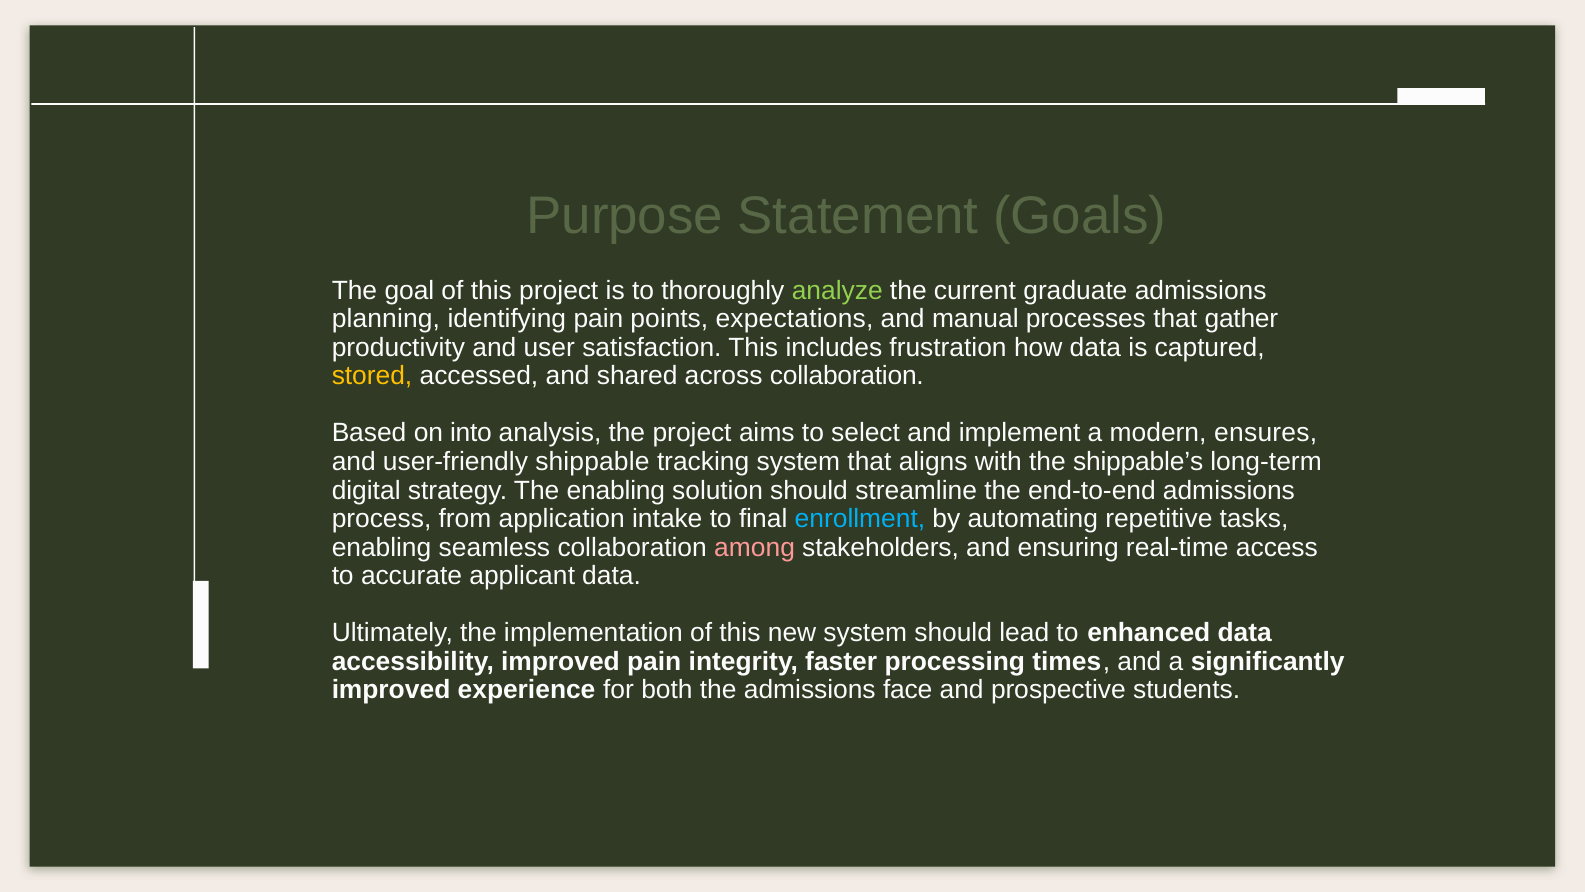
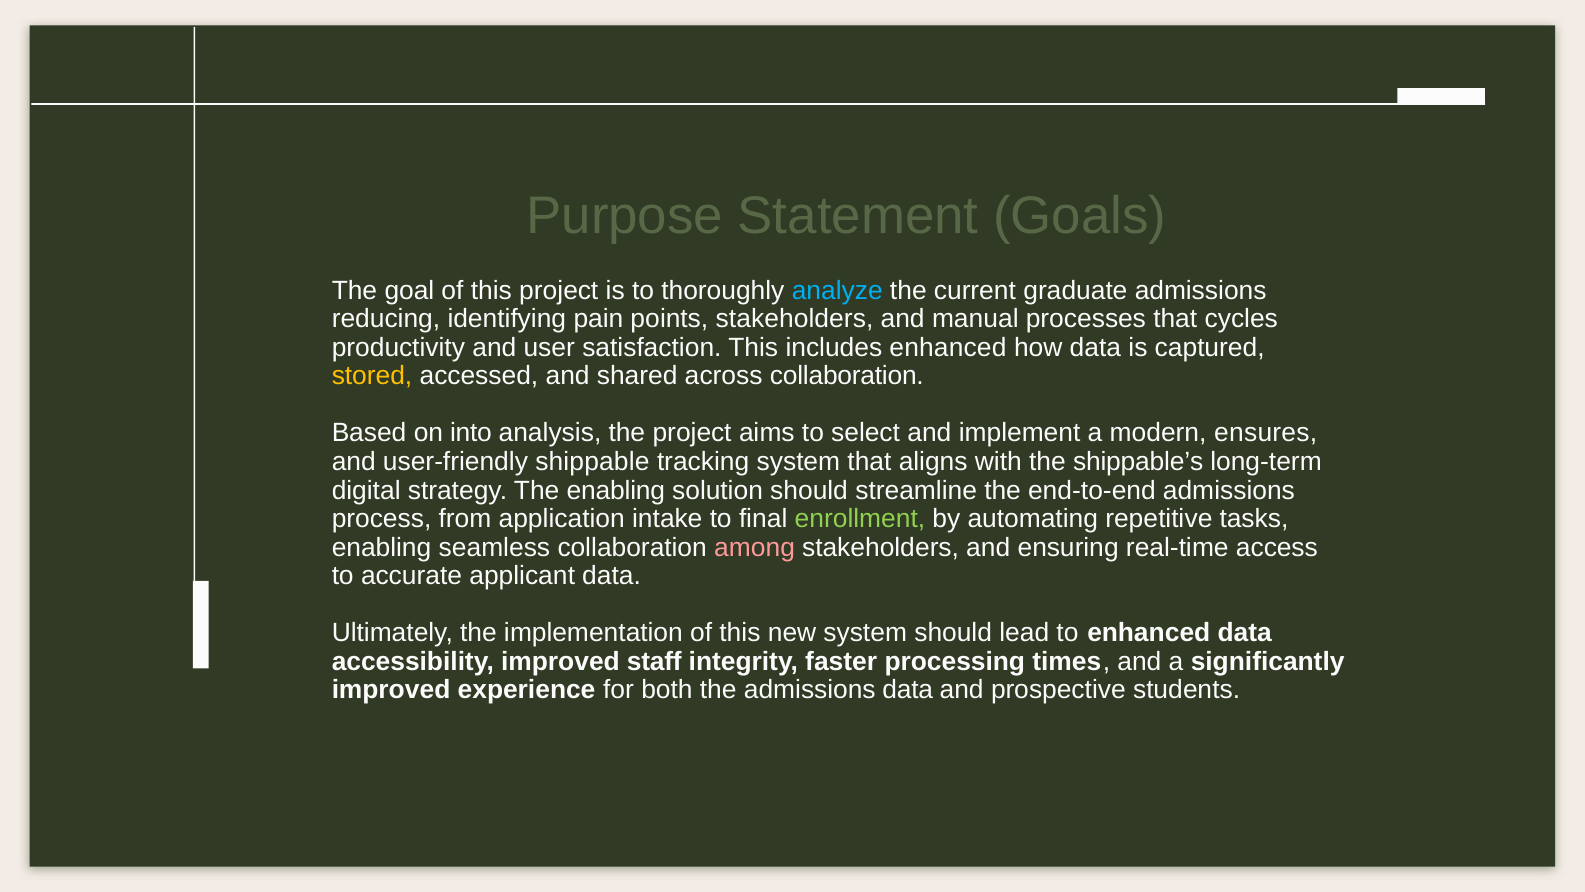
analyze colour: light green -> light blue
planning: planning -> reducing
points expectations: expectations -> stakeholders
gather: gather -> cycles
includes frustration: frustration -> enhanced
enrollment colour: light blue -> light green
improved pain: pain -> staff
admissions face: face -> data
